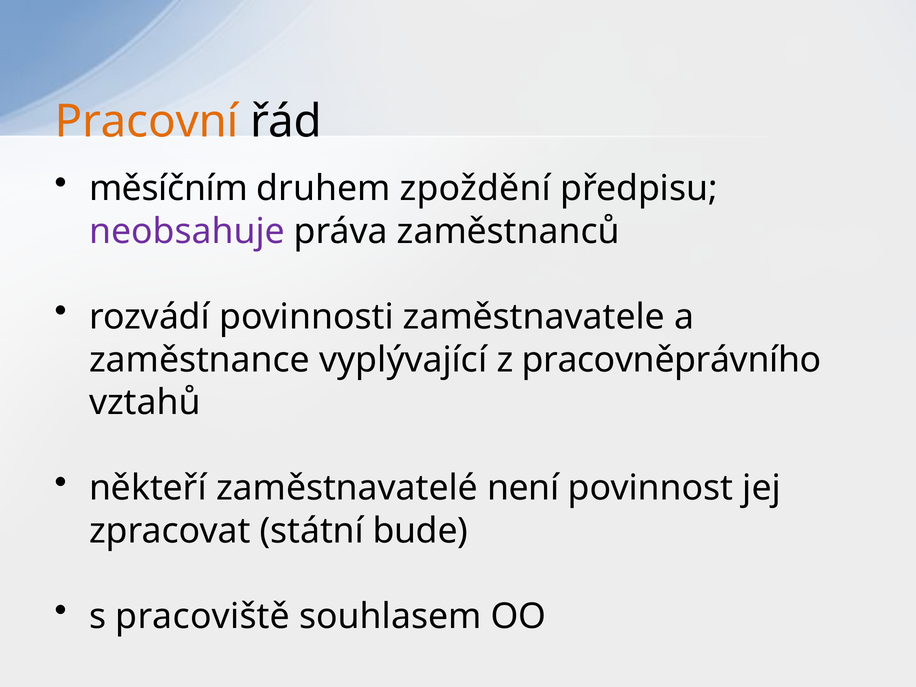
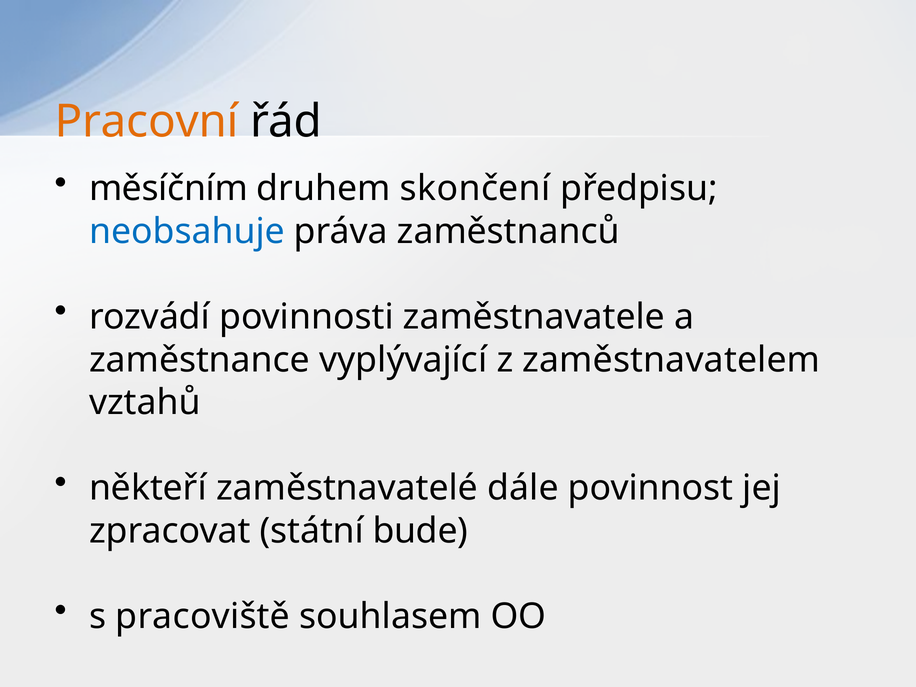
zpoždění: zpoždění -> skončení
neobsahuje colour: purple -> blue
pracovněprávního: pracovněprávního -> zaměstnavatelem
není: není -> dále
